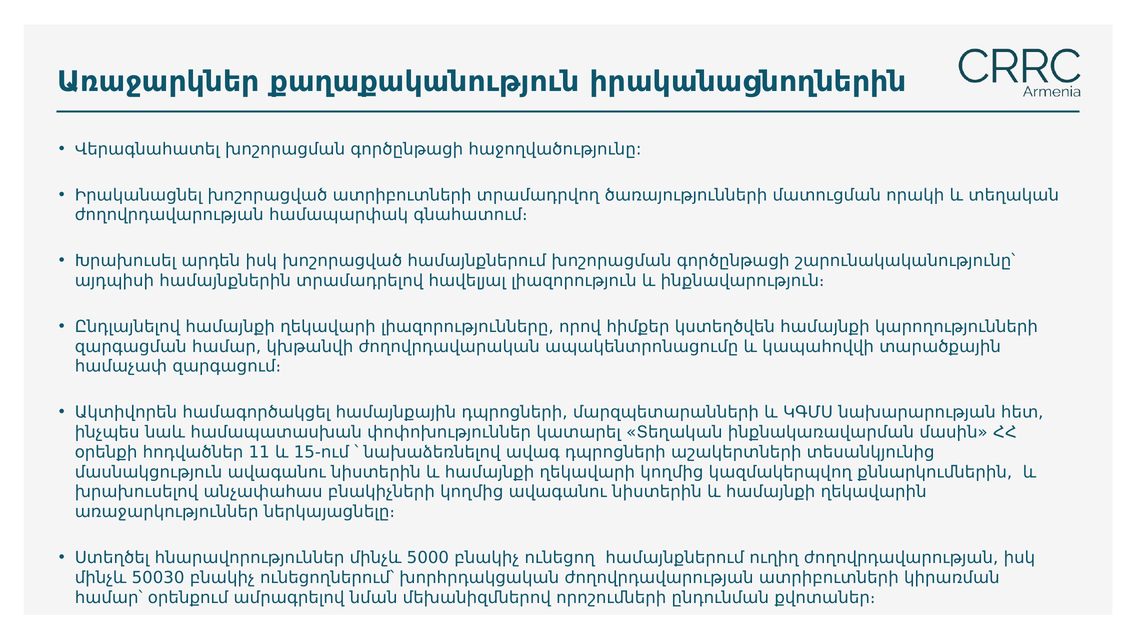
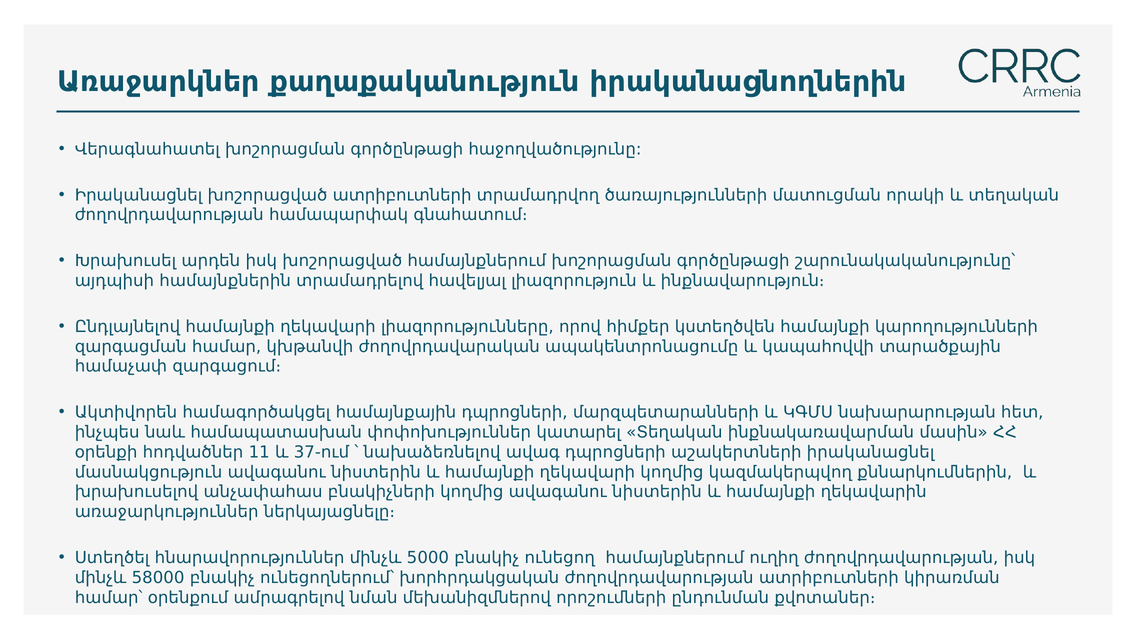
15-ում: 15-ում -> 37-ում
աշակերտների տեսանկյունից: տեսանկյունից -> իրականացնել
50030: 50030 -> 58000
